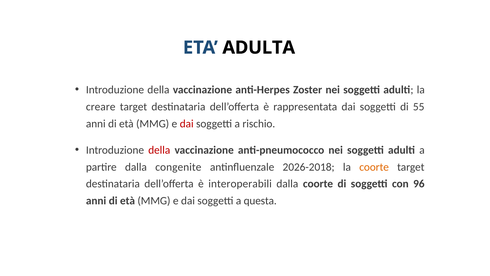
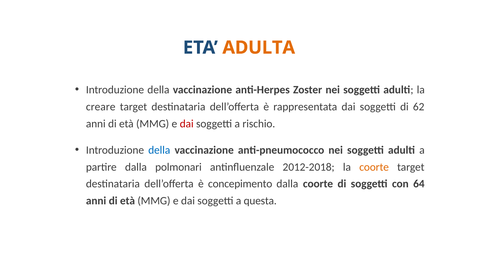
ADULTA colour: black -> orange
55: 55 -> 62
della at (159, 150) colour: red -> blue
congenite: congenite -> polmonari
2026-2018: 2026-2018 -> 2012-2018
interoperabili: interoperabili -> concepimento
96: 96 -> 64
